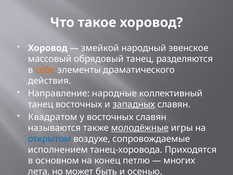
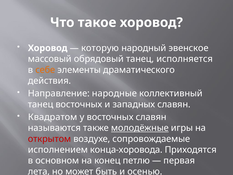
змейкой: змейкой -> которую
разделяются: разделяются -> исполняется
западных underline: present -> none
открытом colour: blue -> red
танец-хоровода: танец-хоровода -> конца-хоровода
многих: многих -> первая
